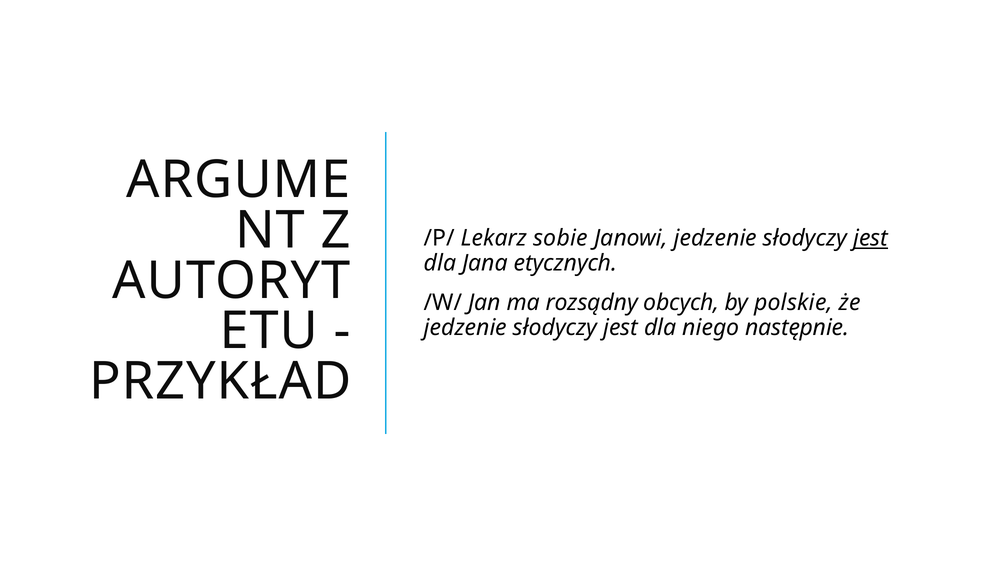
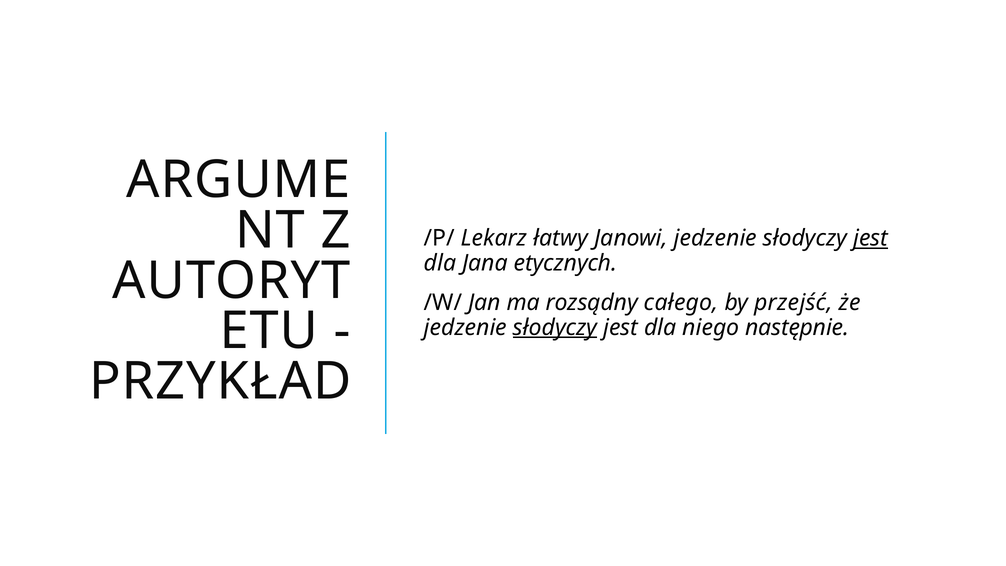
sobie: sobie -> łatwy
obcych: obcych -> całego
polskie: polskie -> przejść
słodyczy at (555, 327) underline: none -> present
